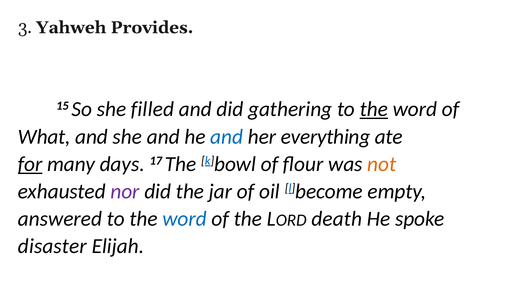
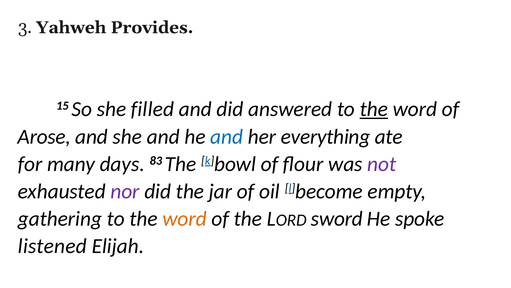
gathering: gathering -> answered
What: What -> Arose
for underline: present -> none
17: 17 -> 83
not colour: orange -> purple
answered: answered -> gathering
word at (185, 218) colour: blue -> orange
death: death -> sword
disaster: disaster -> listened
